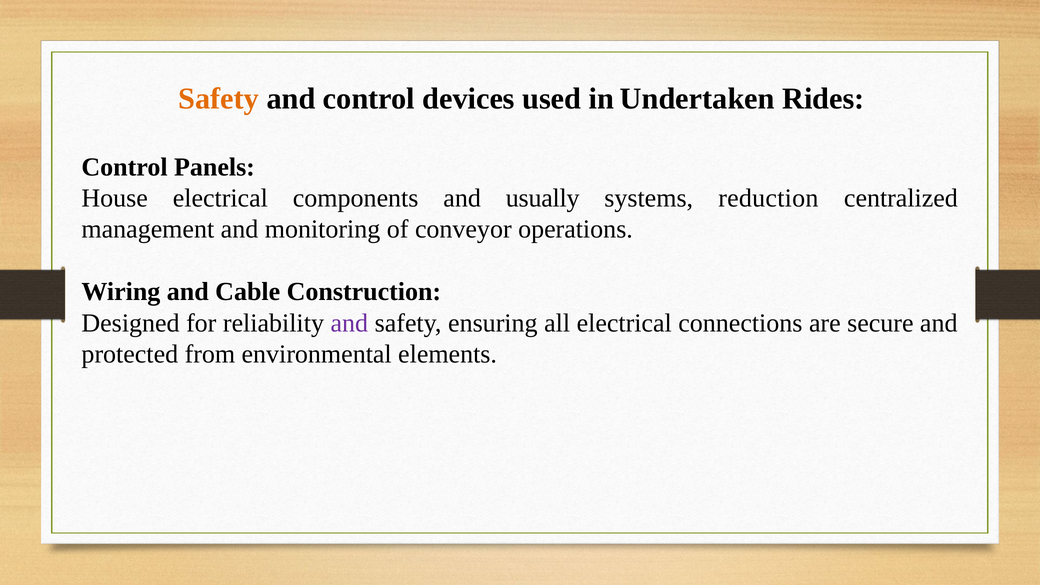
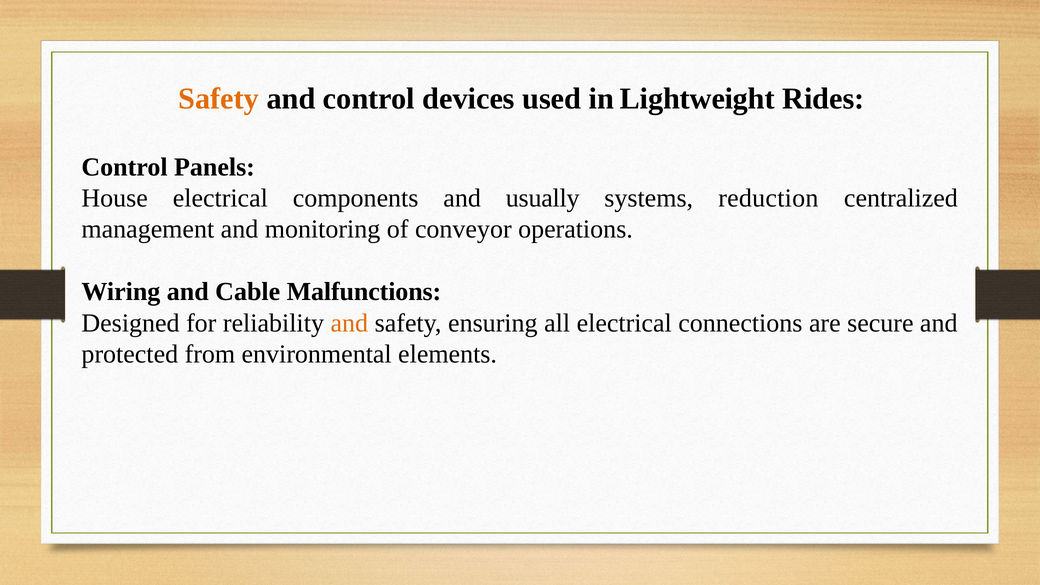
Undertaken: Undertaken -> Lightweight
Construction: Construction -> Malfunctions
and at (349, 323) colour: purple -> orange
